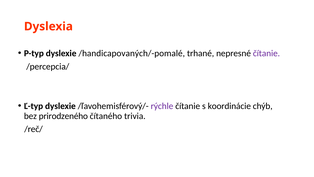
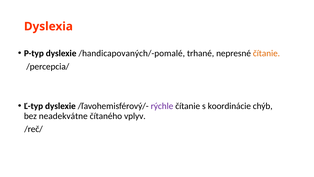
čítanie at (266, 53) colour: purple -> orange
prirodzeného: prirodzeného -> neadekvátne
trivia: trivia -> vplyv
